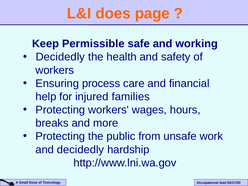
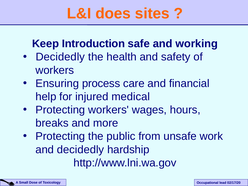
page: page -> sites
Permissible: Permissible -> Introduction
families: families -> medical
